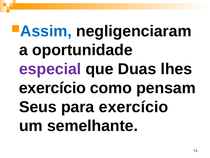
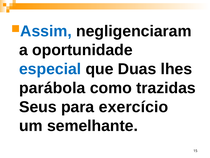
especial colour: purple -> blue
exercício at (52, 88): exercício -> parábola
pensam: pensam -> trazidas
